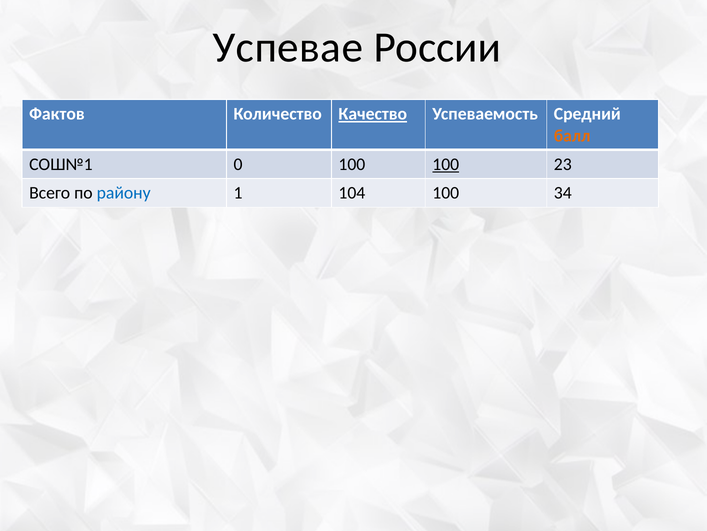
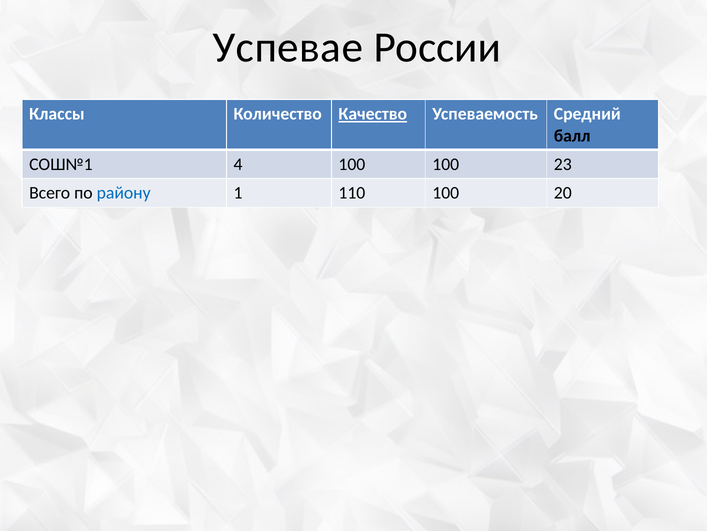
Фактов: Фактов -> Классы
балл colour: orange -> black
0: 0 -> 4
100 at (446, 164) underline: present -> none
104: 104 -> 110
34: 34 -> 20
